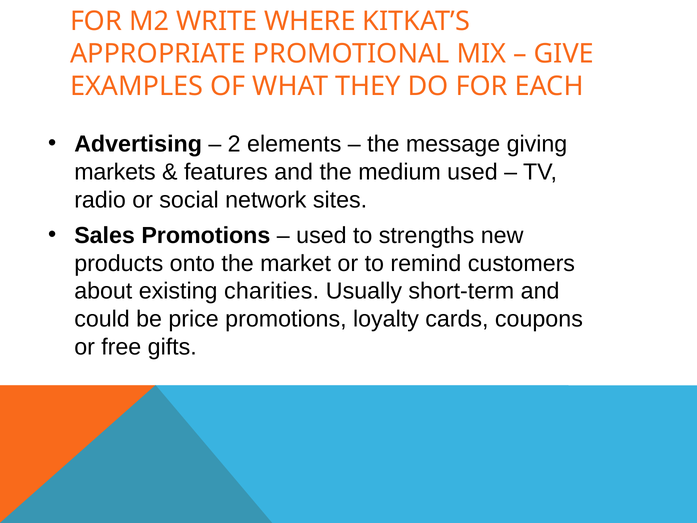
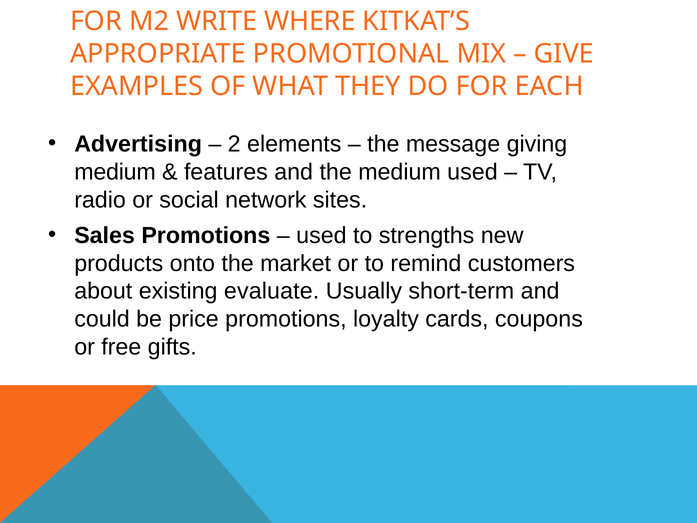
markets at (115, 172): markets -> medium
charities: charities -> evaluate
